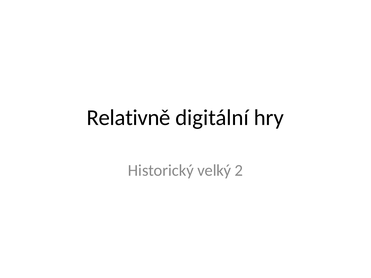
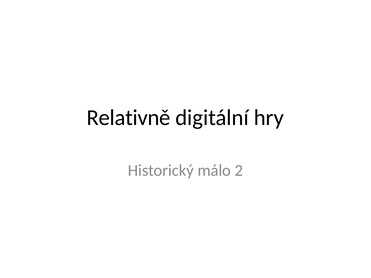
velký: velký -> málo
